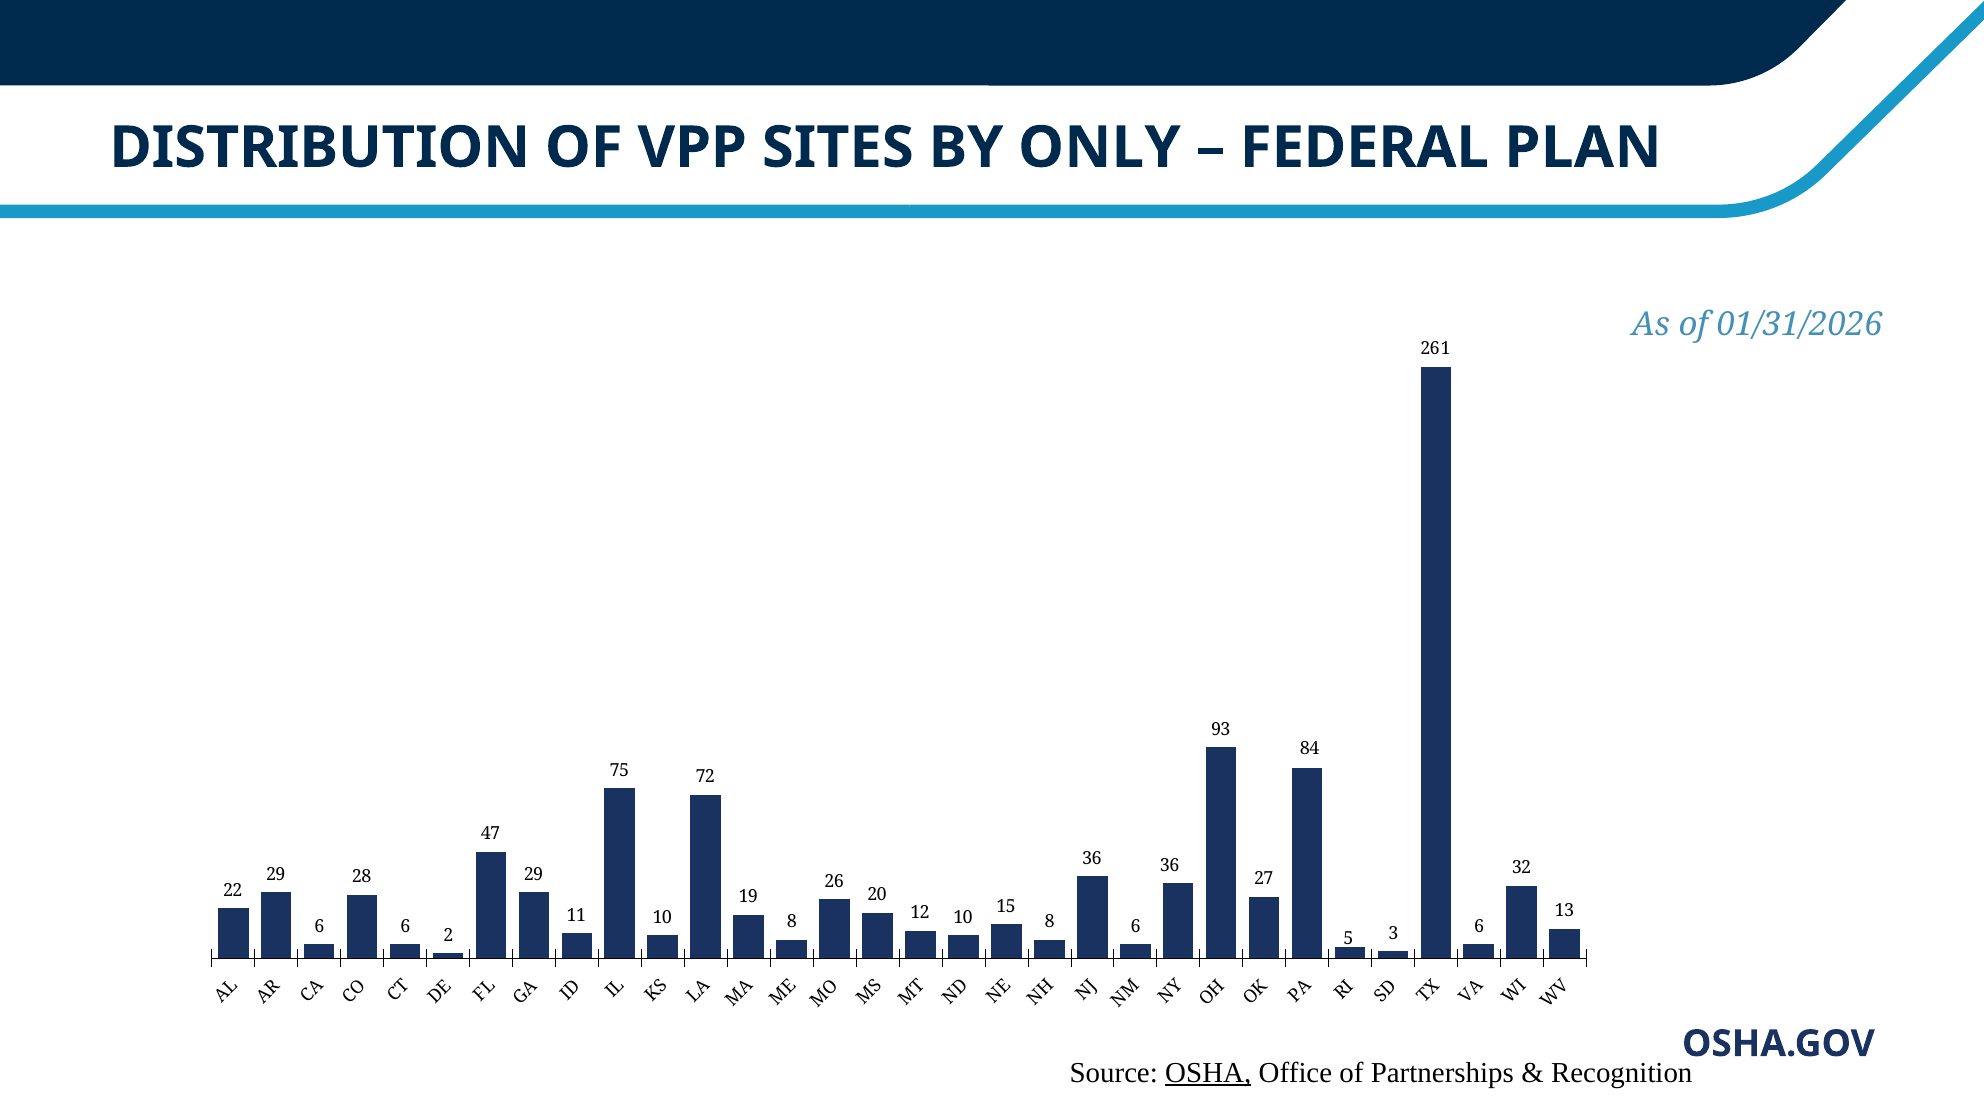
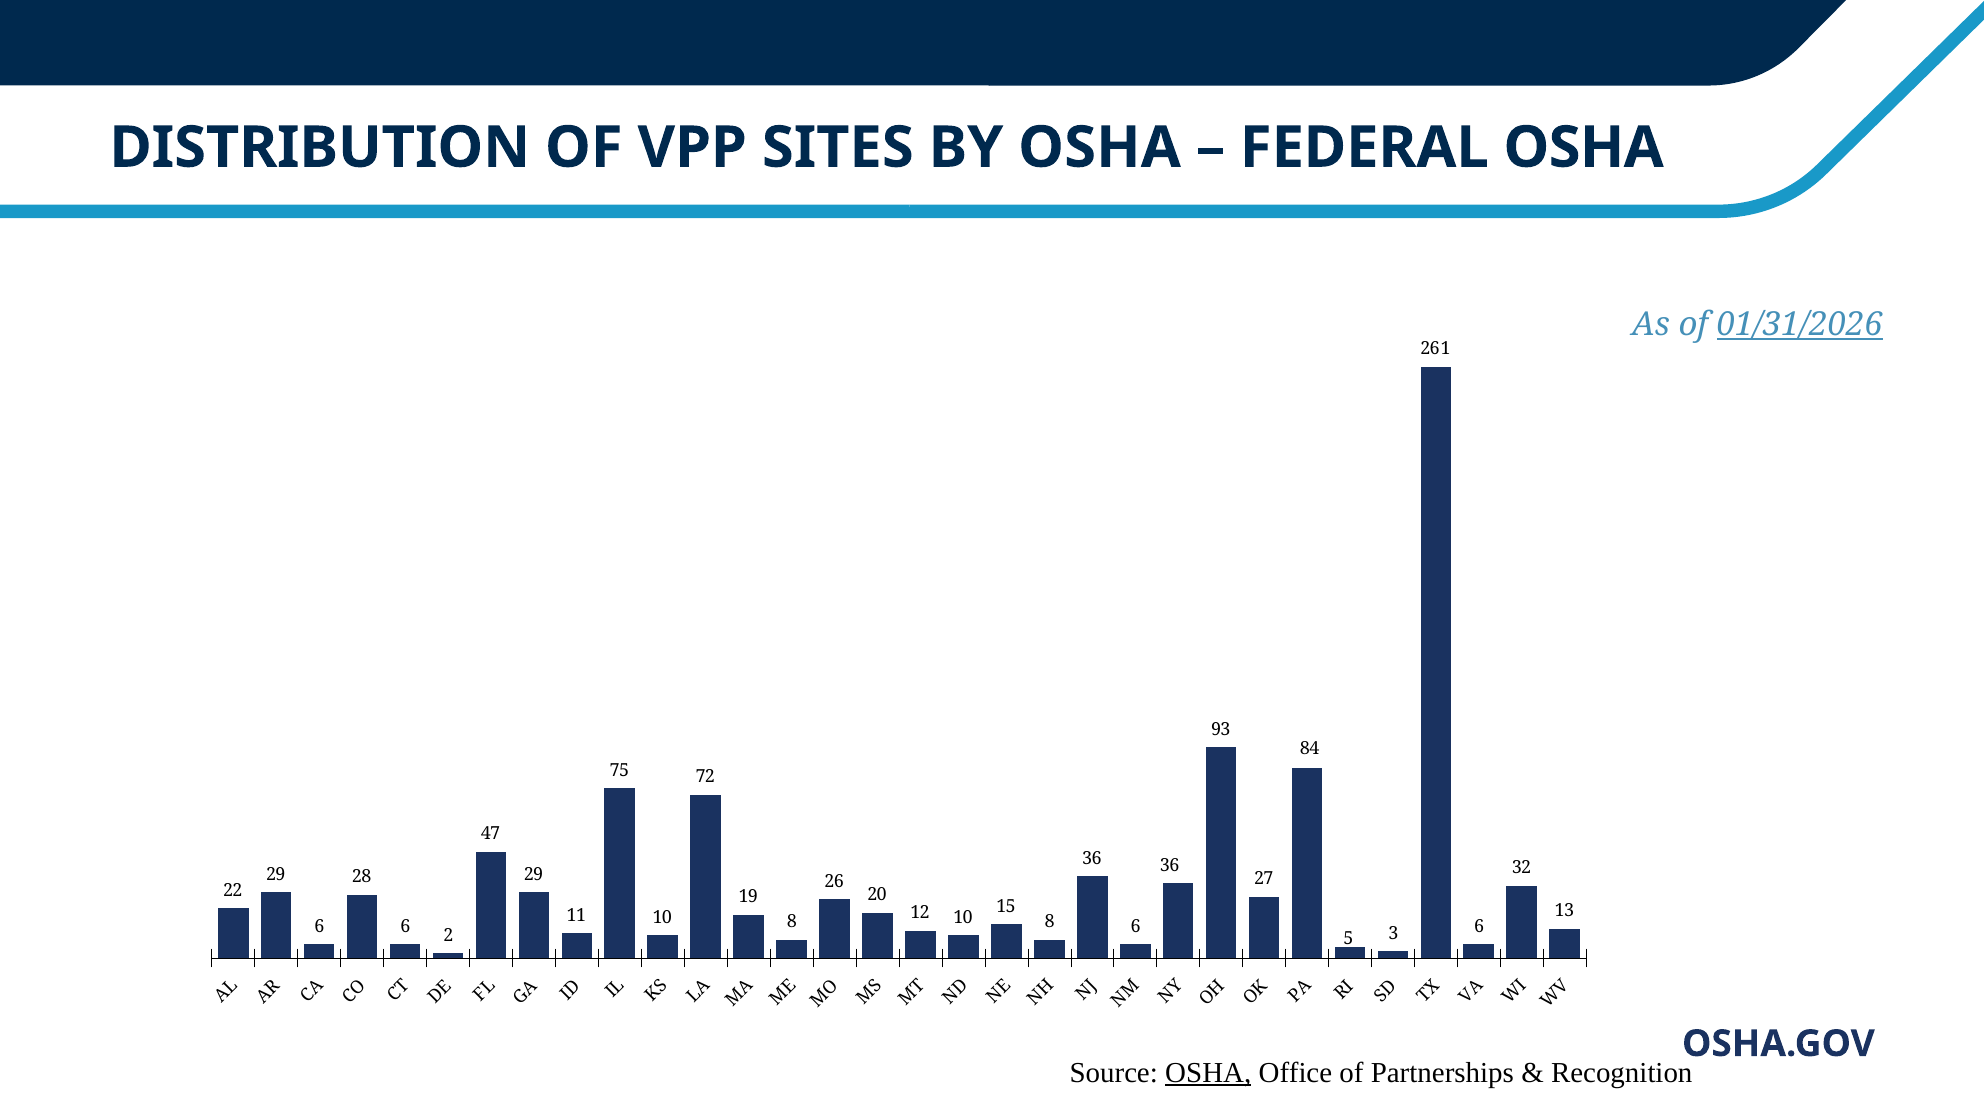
BY ONLY: ONLY -> OSHA
FEDERAL PLAN: PLAN -> OSHA
01/31/2026 underline: none -> present
